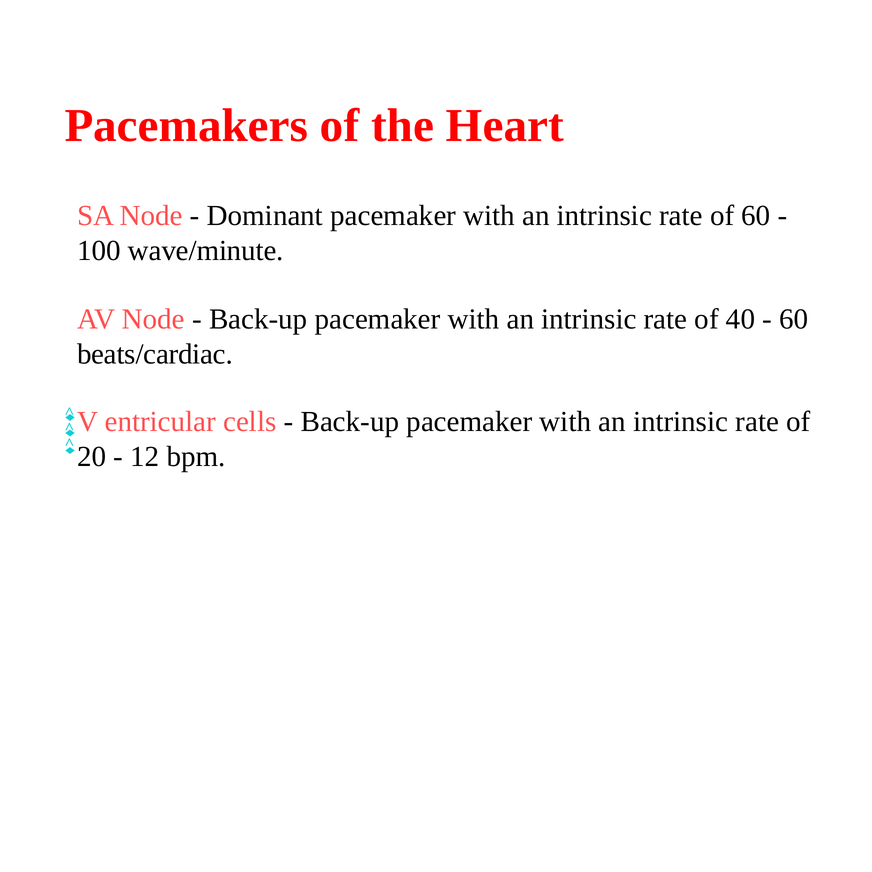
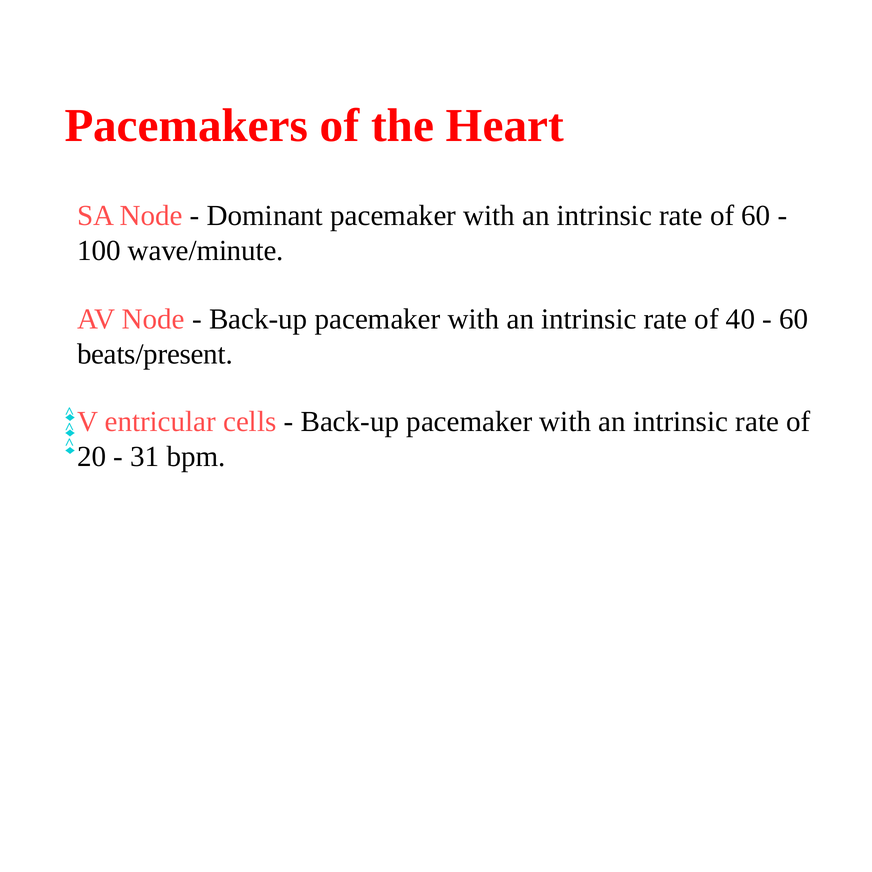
beats/cardiac: beats/cardiac -> beats/present
12: 12 -> 31
